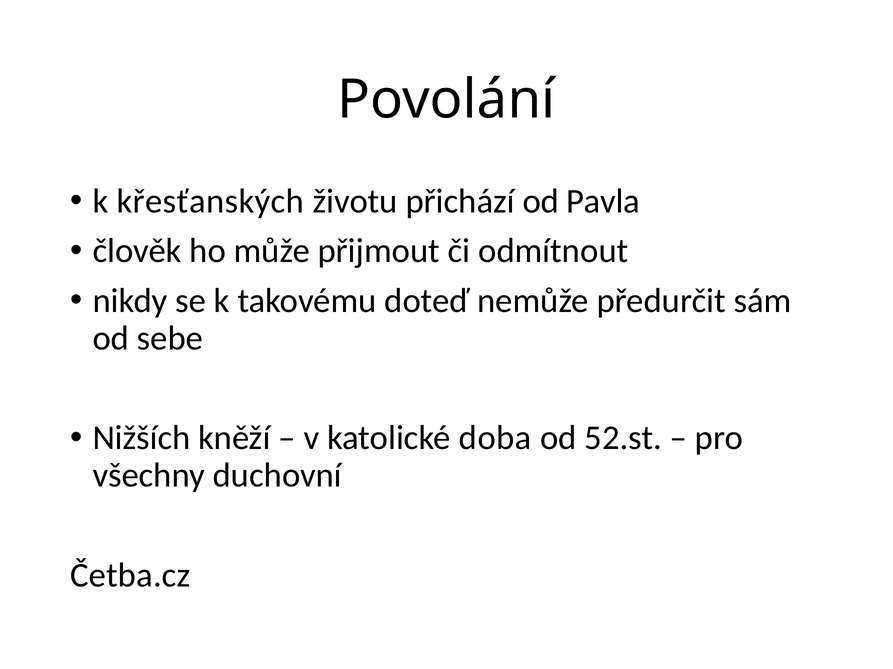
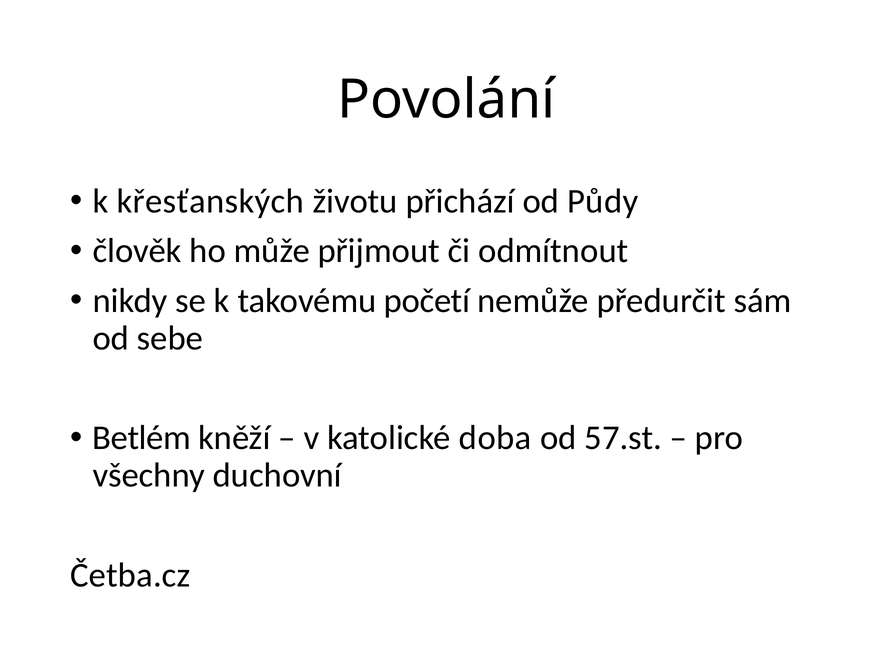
Pavla: Pavla -> Půdy
doteď: doteď -> početí
Nižších: Nižších -> Betlém
52.st: 52.st -> 57.st
